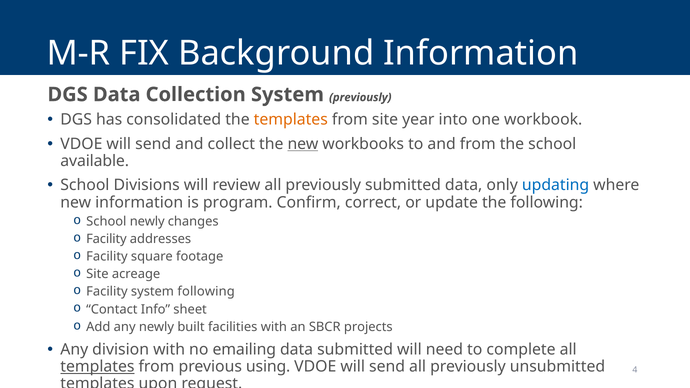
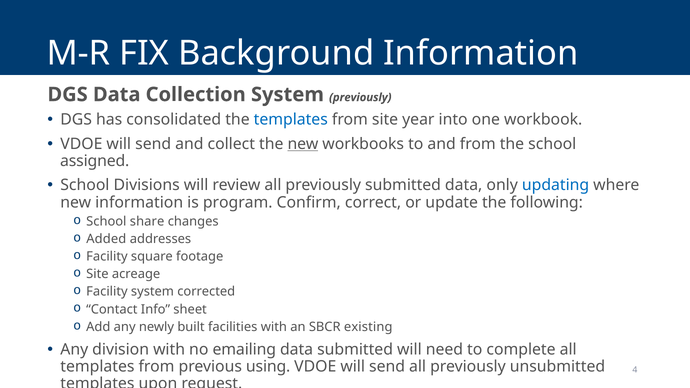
templates at (291, 120) colour: orange -> blue
available: available -> assigned
School newly: newly -> share
Facility at (106, 239): Facility -> Added
system following: following -> corrected
projects: projects -> existing
templates at (97, 367) underline: present -> none
